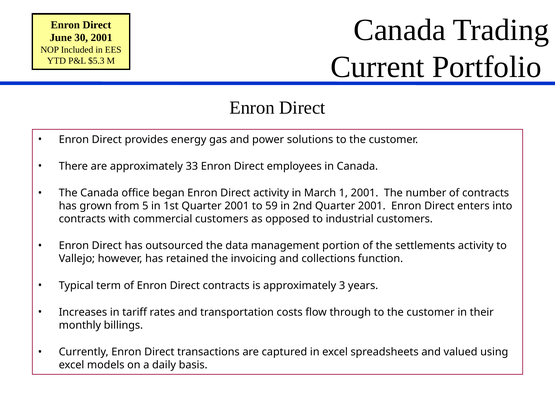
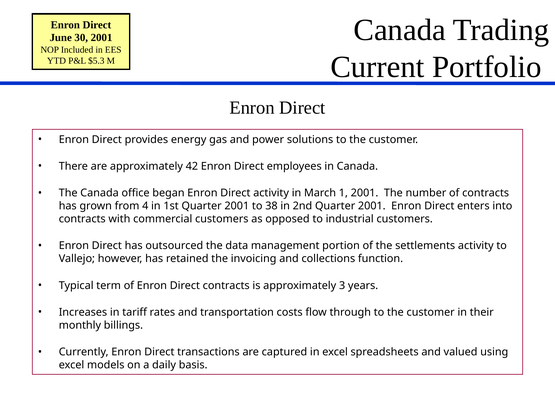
33: 33 -> 42
5: 5 -> 4
59: 59 -> 38
